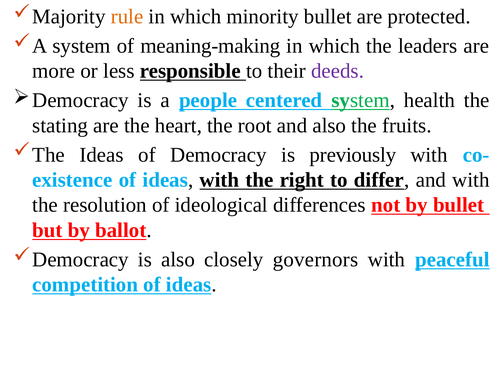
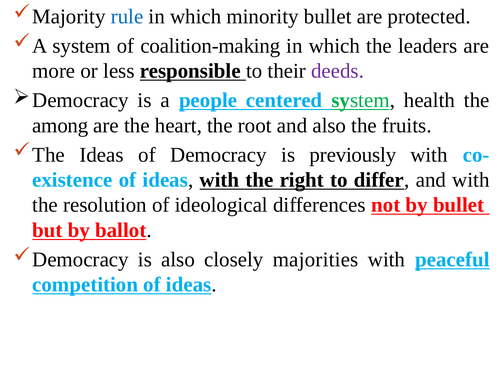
rule colour: orange -> blue
meaning-making: meaning-making -> coalition-making
stating: stating -> among
governors: governors -> majorities
